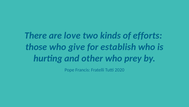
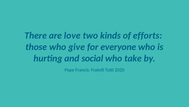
establish: establish -> everyone
other: other -> social
prey: prey -> take
